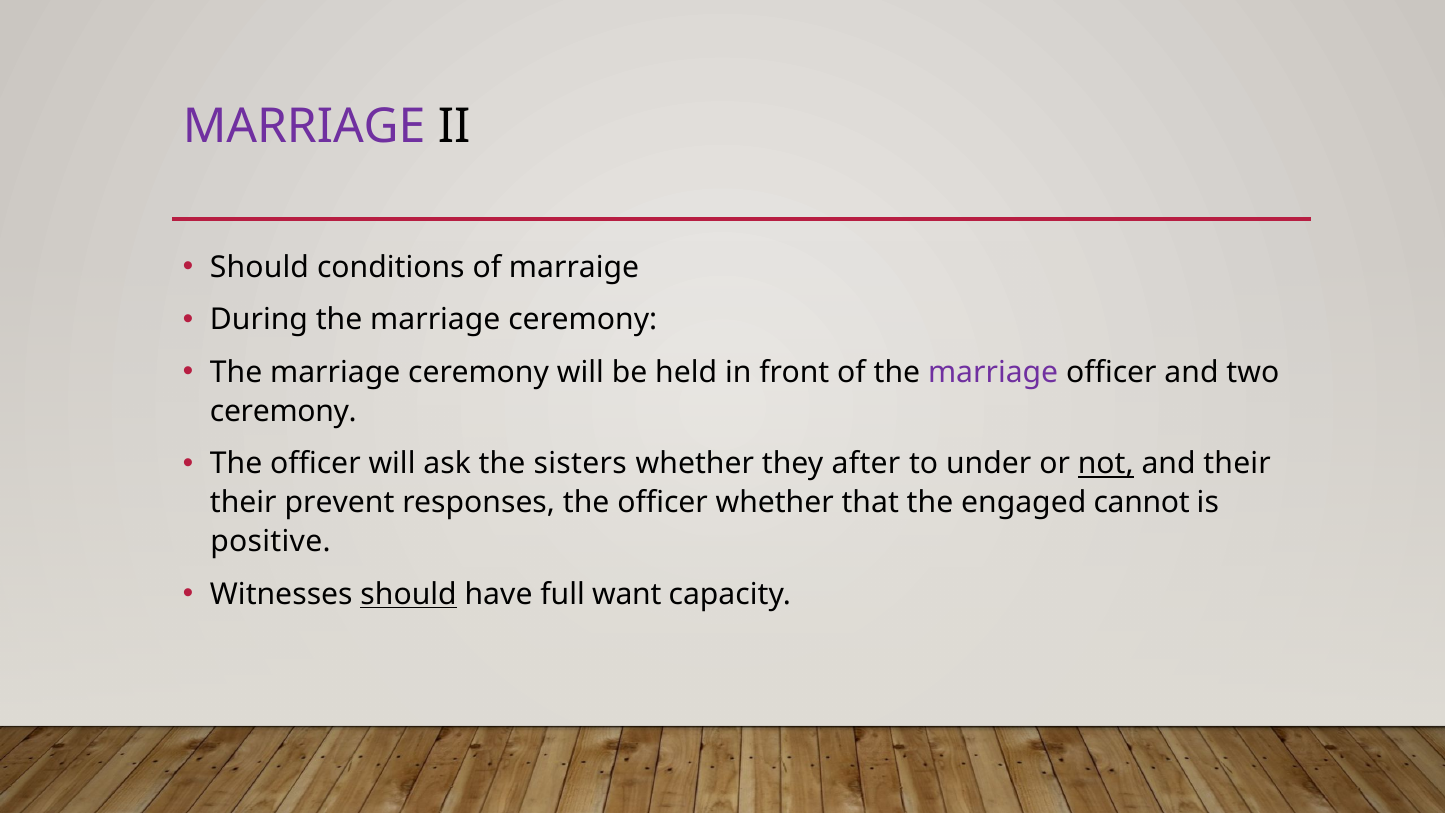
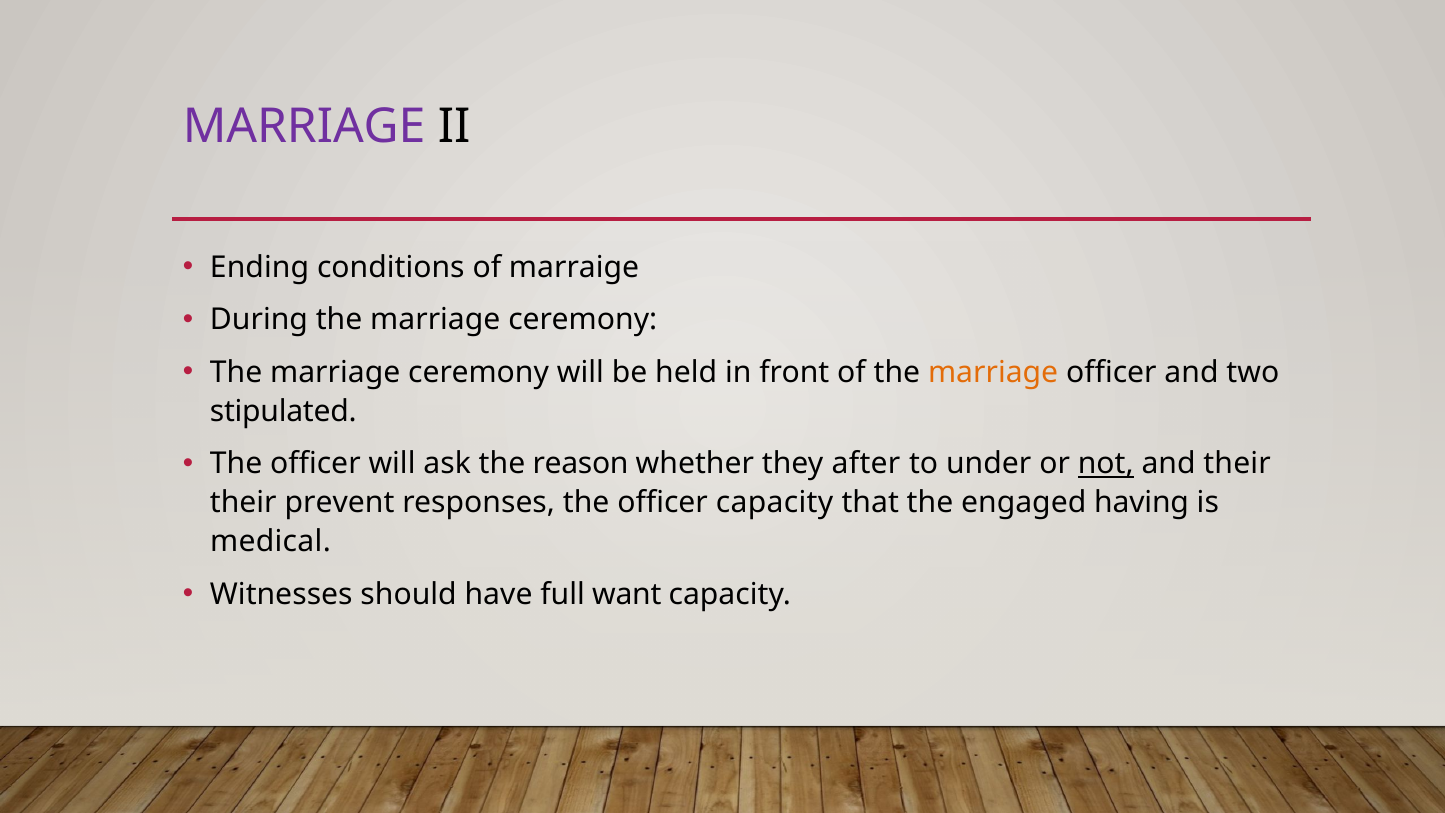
Should at (259, 267): Should -> Ending
marriage at (993, 372) colour: purple -> orange
ceremony at (283, 411): ceremony -> stipulated
sisters: sisters -> reason
officer whether: whether -> capacity
cannot: cannot -> having
positive: positive -> medical
should at (409, 594) underline: present -> none
